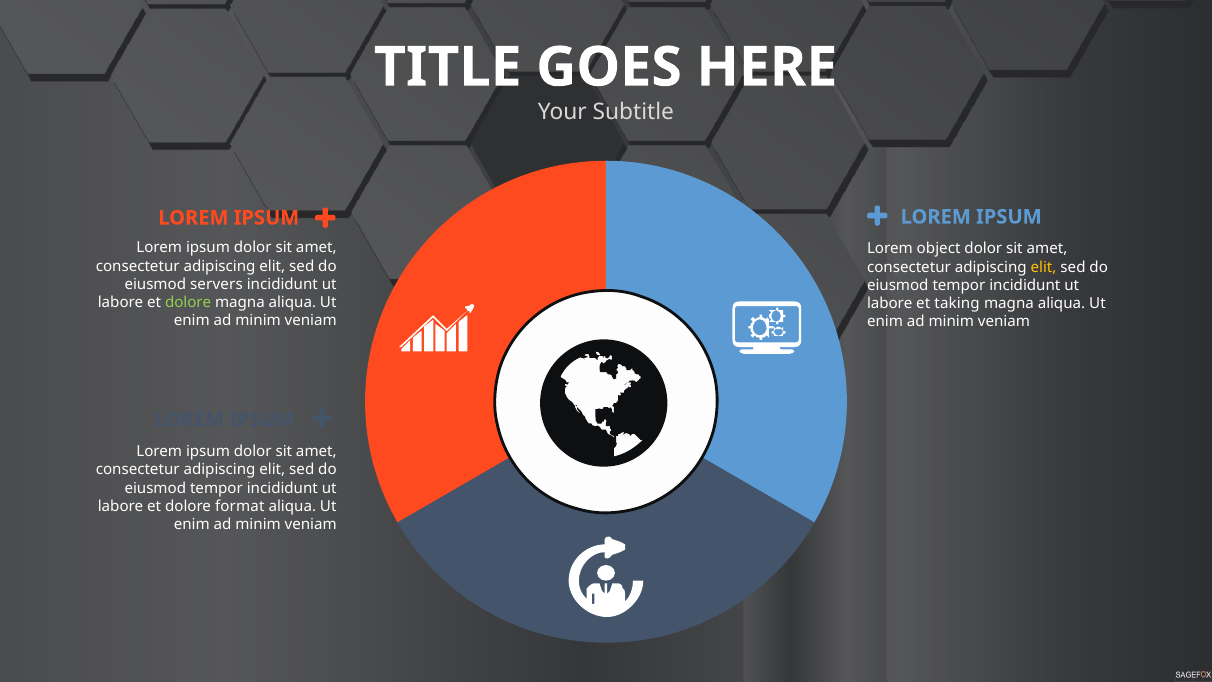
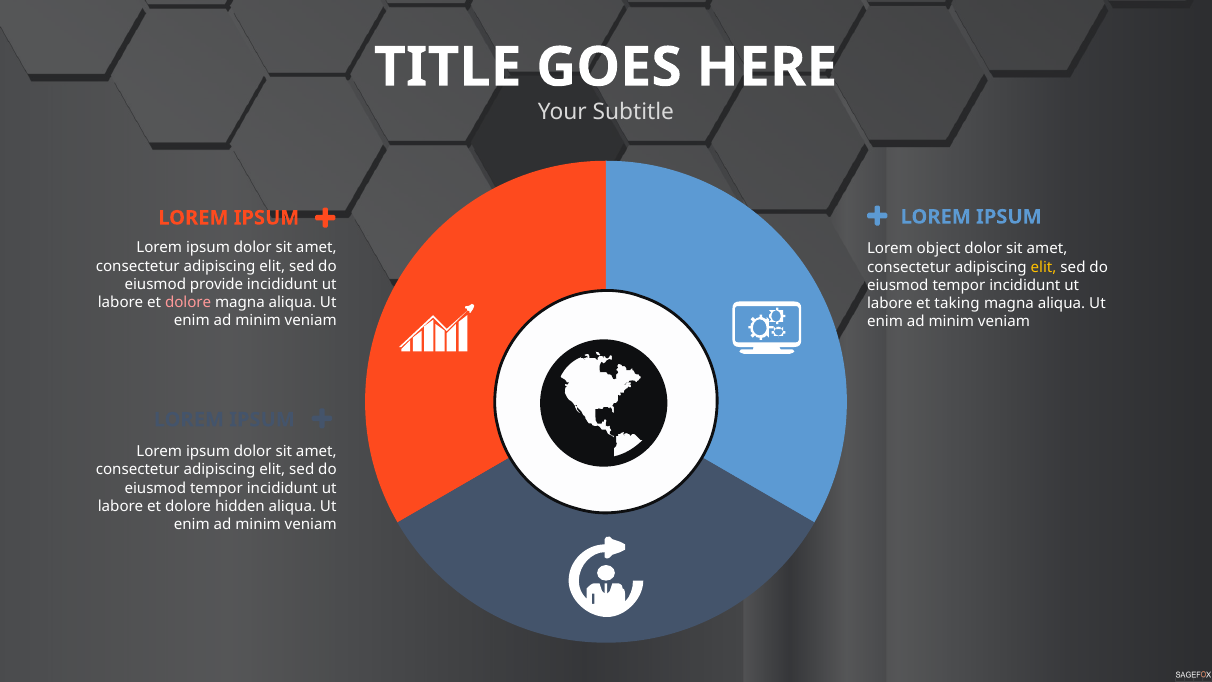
servers: servers -> provide
dolore at (188, 302) colour: light green -> pink
format: format -> hidden
